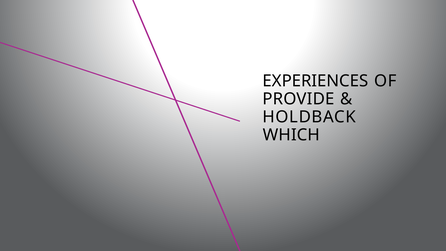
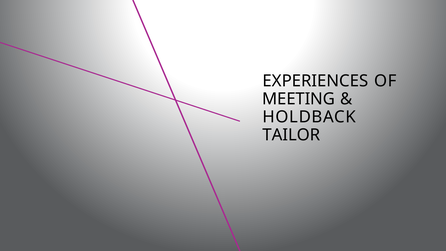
PROVIDE: PROVIDE -> MEETING
WHICH: WHICH -> TAILOR
